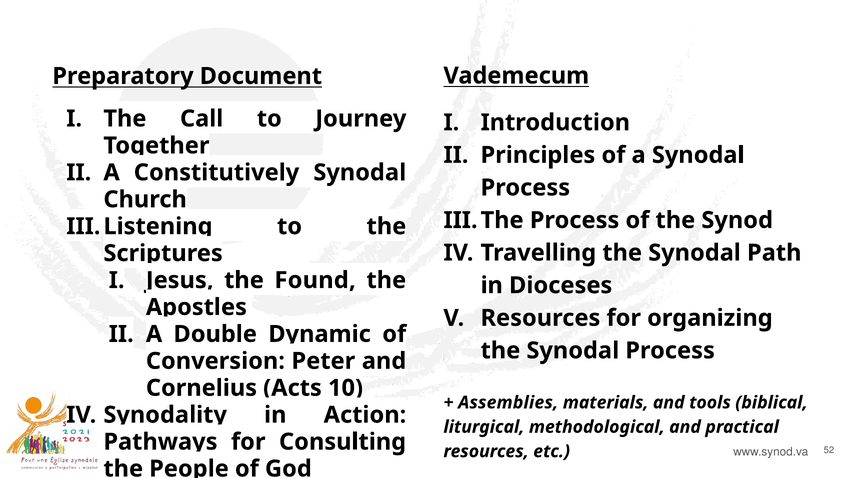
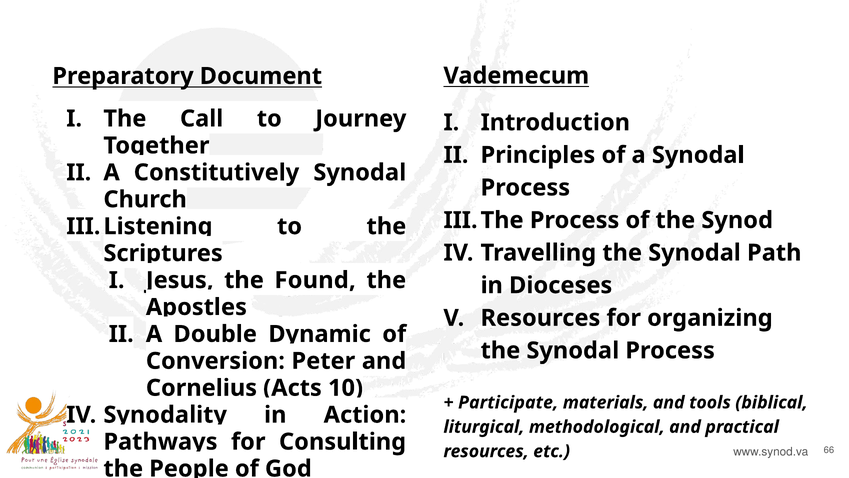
Assemblies: Assemblies -> Participate
52: 52 -> 66
